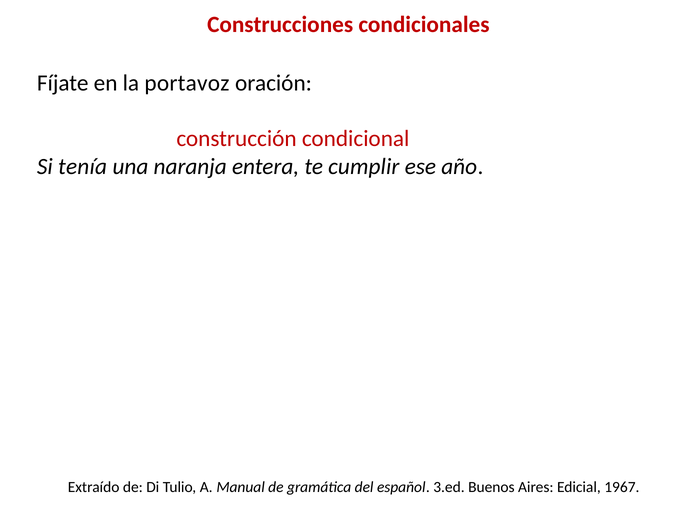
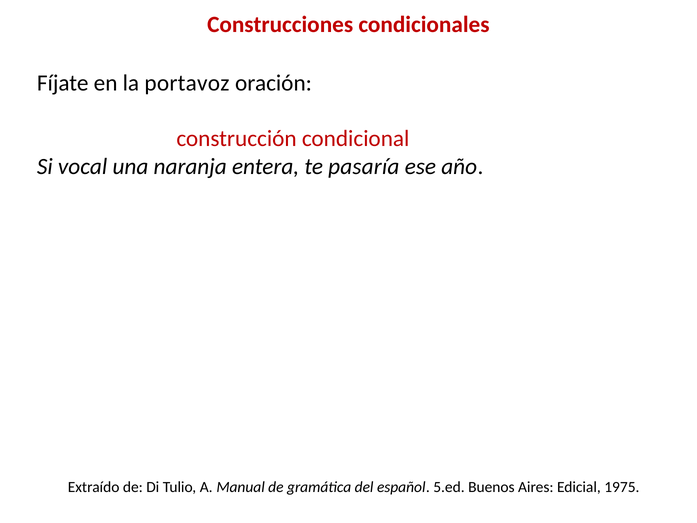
tenía: tenía -> vocal
cumplir: cumplir -> pasaría
3.ed: 3.ed -> 5.ed
1967: 1967 -> 1975
